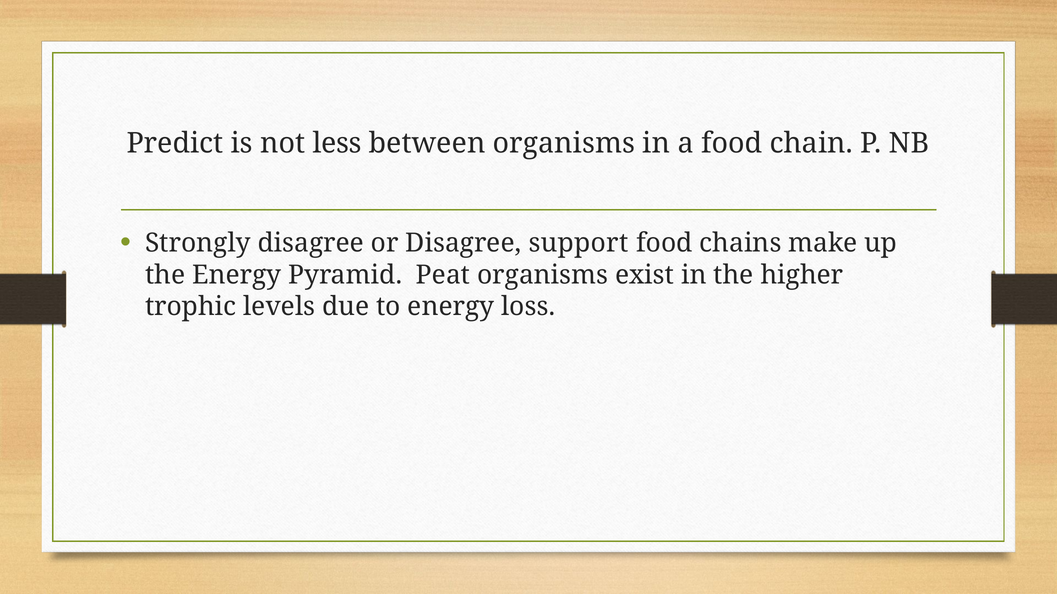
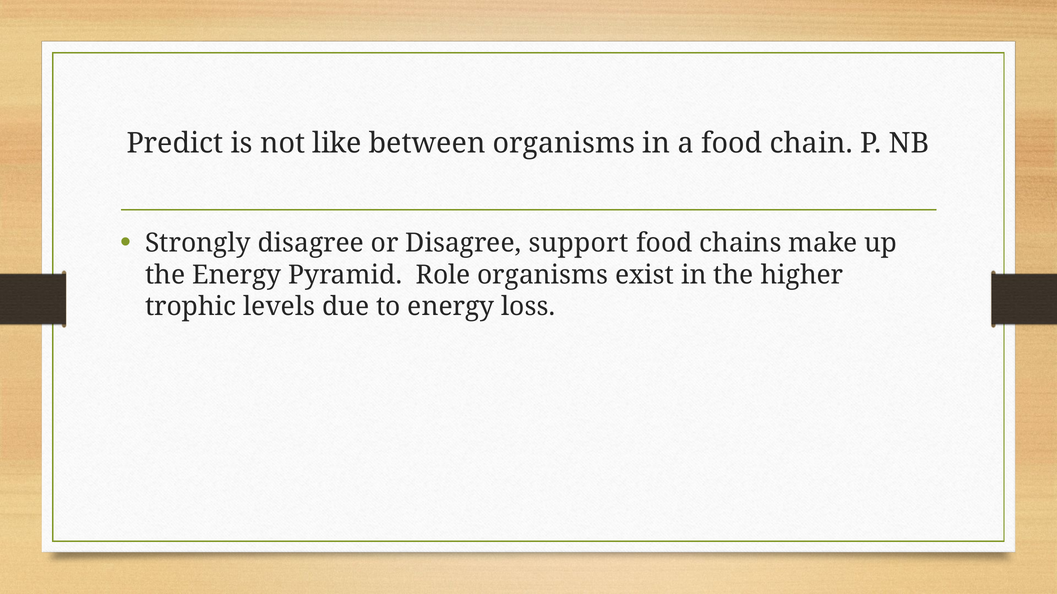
less: less -> like
Peat: Peat -> Role
